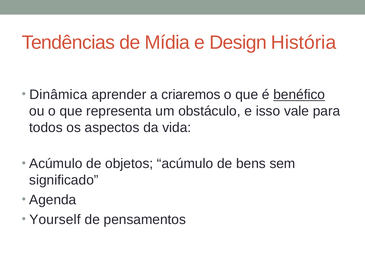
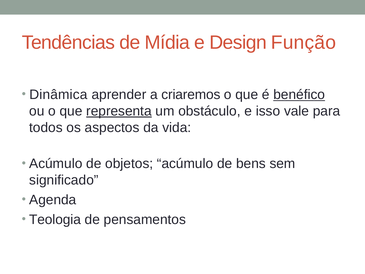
História: História -> Função
representa underline: none -> present
Yourself: Yourself -> Teologia
